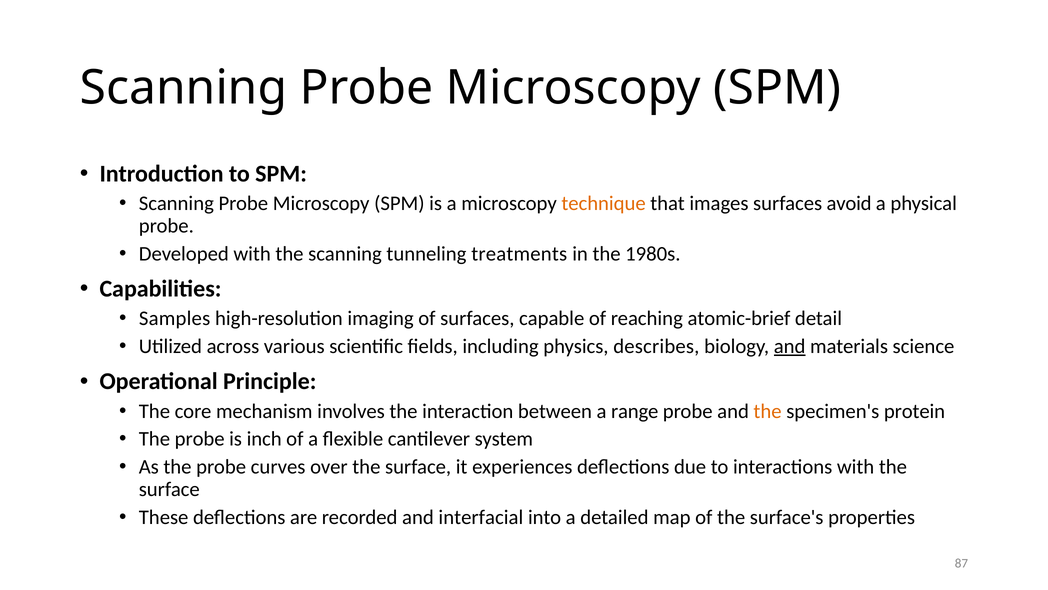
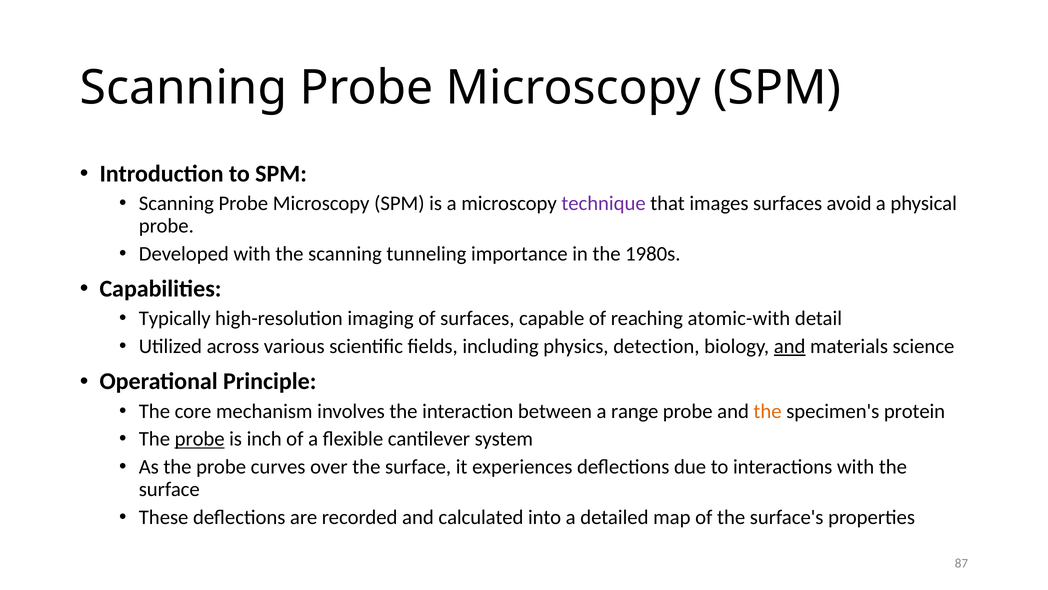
technique colour: orange -> purple
treatments: treatments -> importance
Samples: Samples -> Typically
atomic-brief: atomic-brief -> atomic-with
describes: describes -> detection
probe at (200, 439) underline: none -> present
interfacial: interfacial -> calculated
